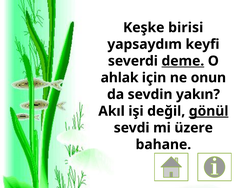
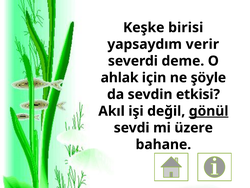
keyfi: keyfi -> verir
deme underline: present -> none
onun: onun -> şöyle
yakın: yakın -> etkisi
